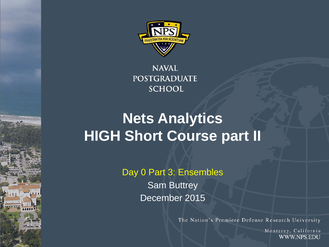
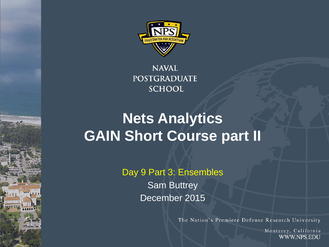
HIGH: HIGH -> GAIN
0: 0 -> 9
